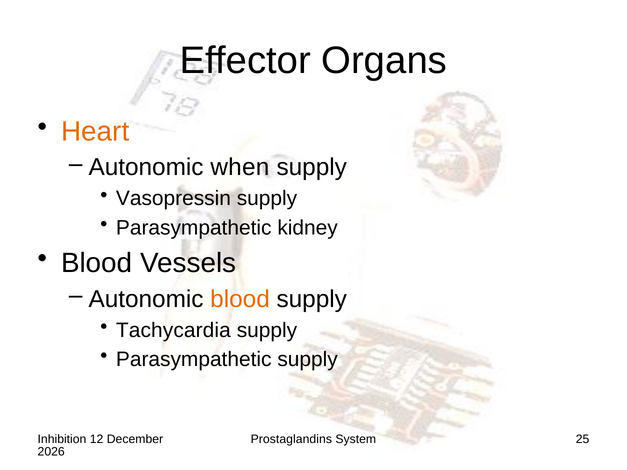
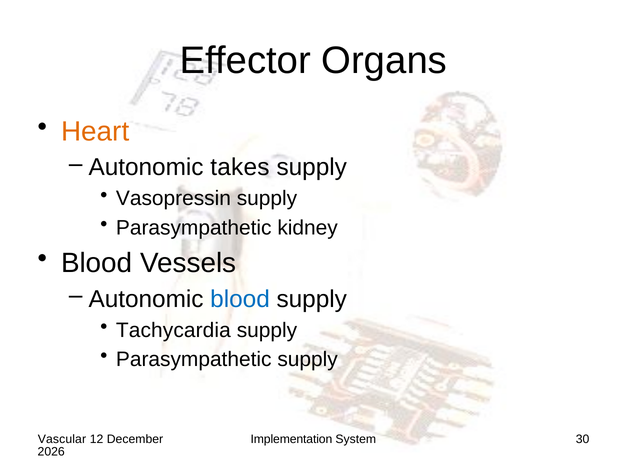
when: when -> takes
blood at (240, 299) colour: orange -> blue
Inhibition: Inhibition -> Vascular
Prostaglandins: Prostaglandins -> Implementation
25: 25 -> 30
